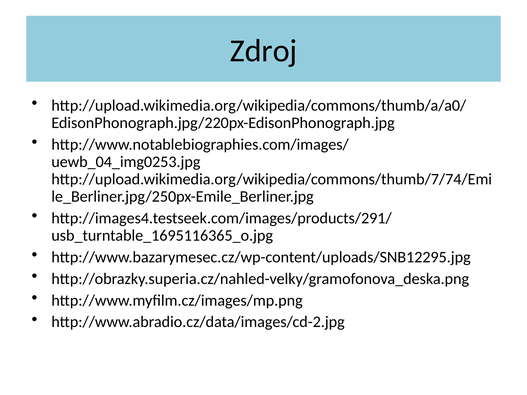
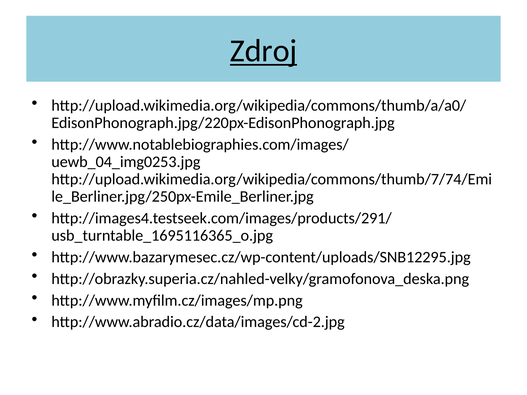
Zdroj underline: none -> present
